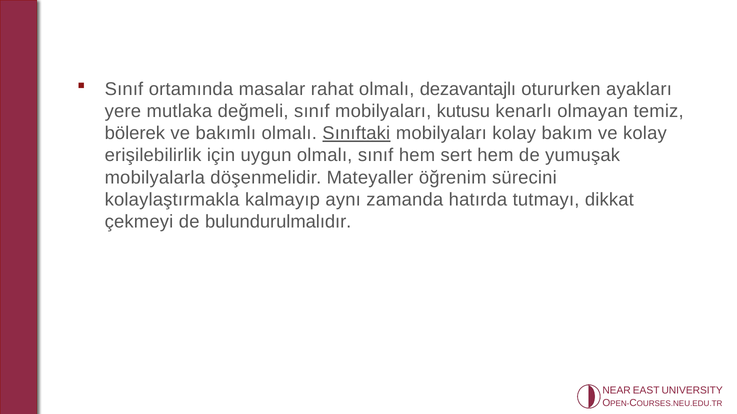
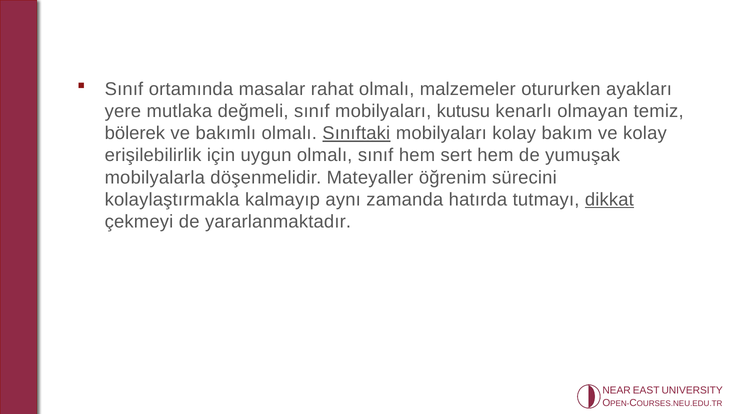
dezavantajlı: dezavantajlı -> malzemeler
dikkat underline: none -> present
bulundurulmalıdır: bulundurulmalıdır -> yararlanmaktadır
